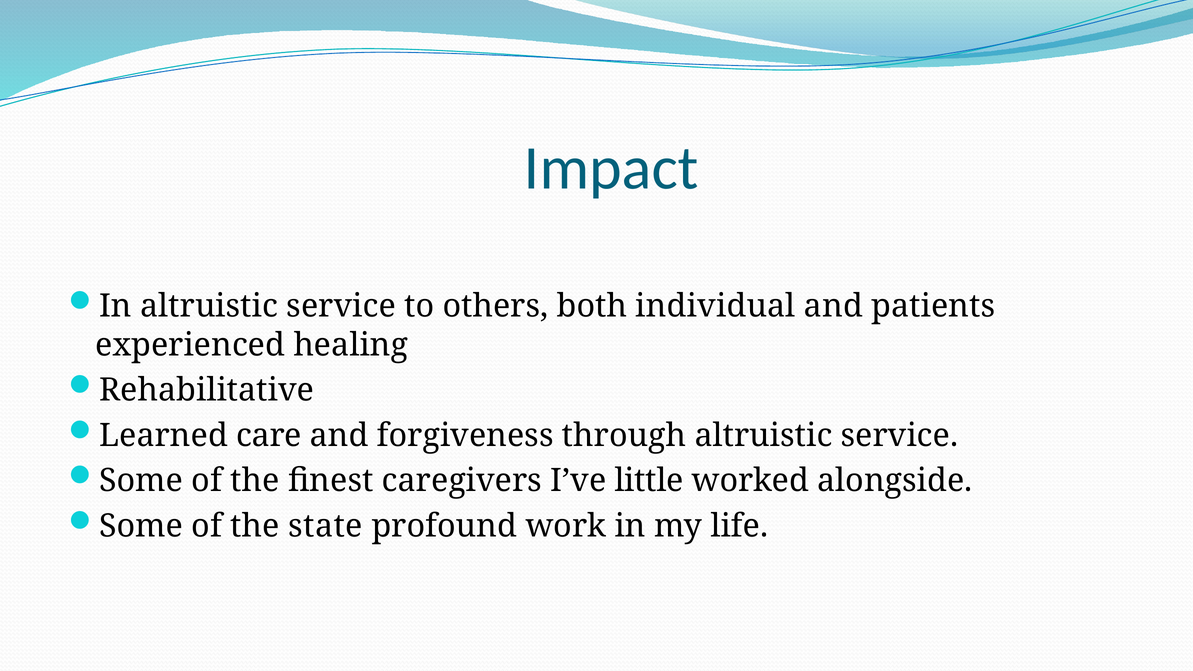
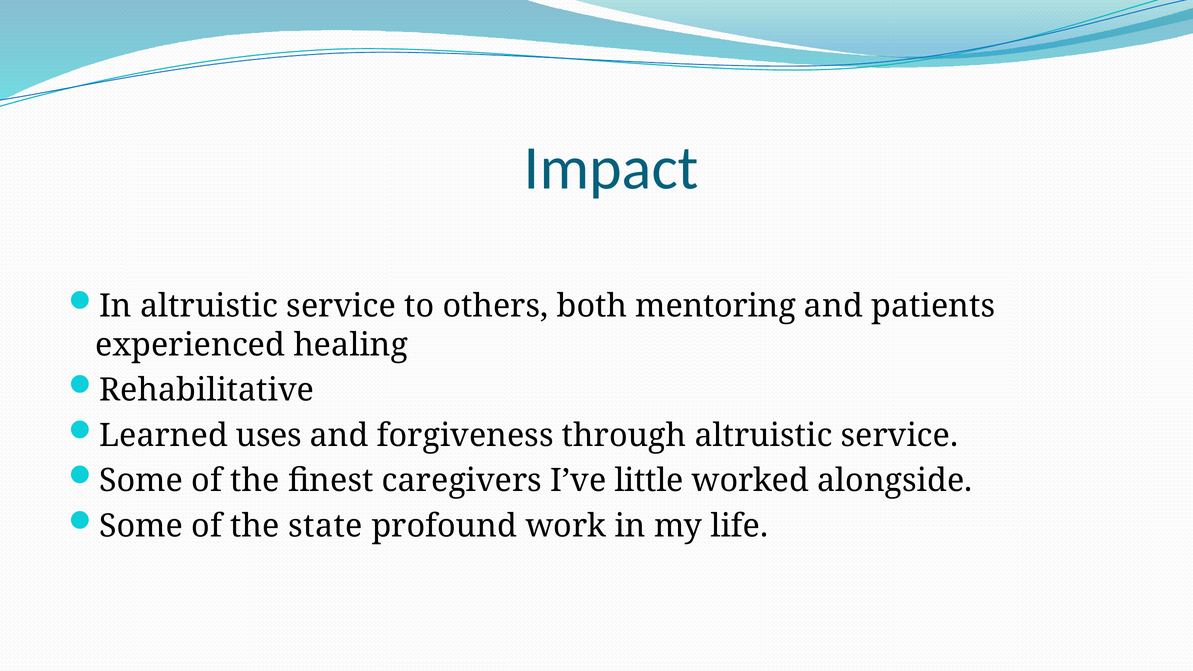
individual: individual -> mentoring
care: care -> uses
